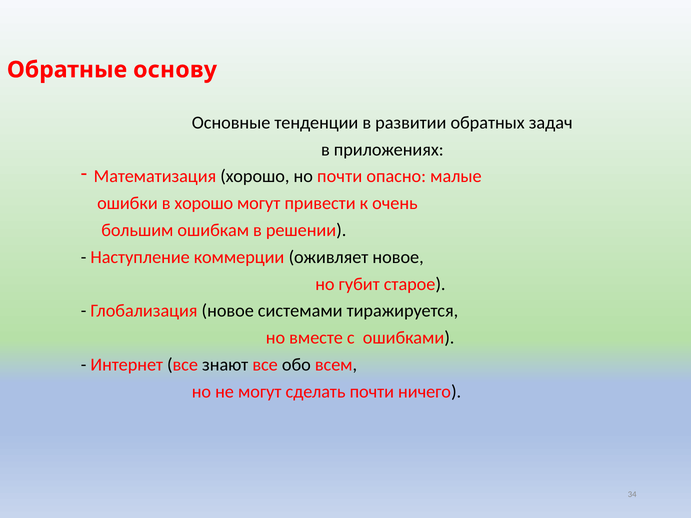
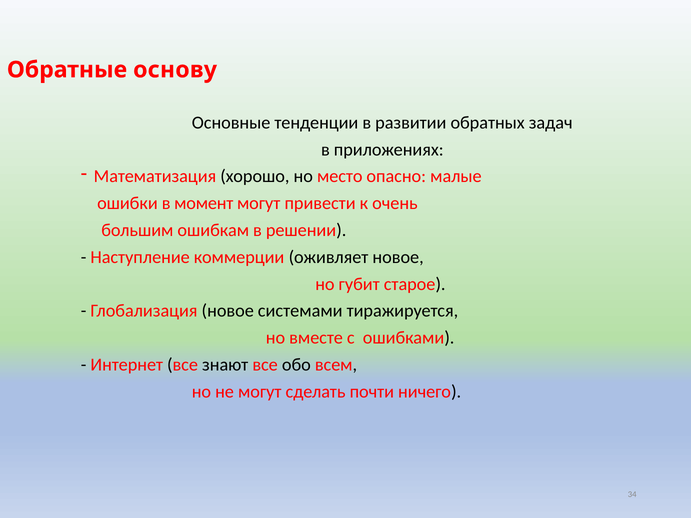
но почти: почти -> место
в хорошо: хорошо -> момент
